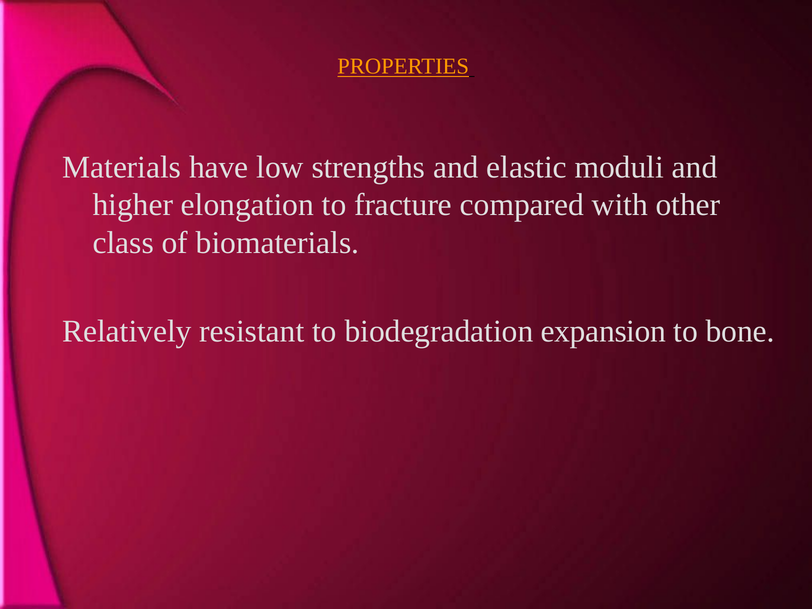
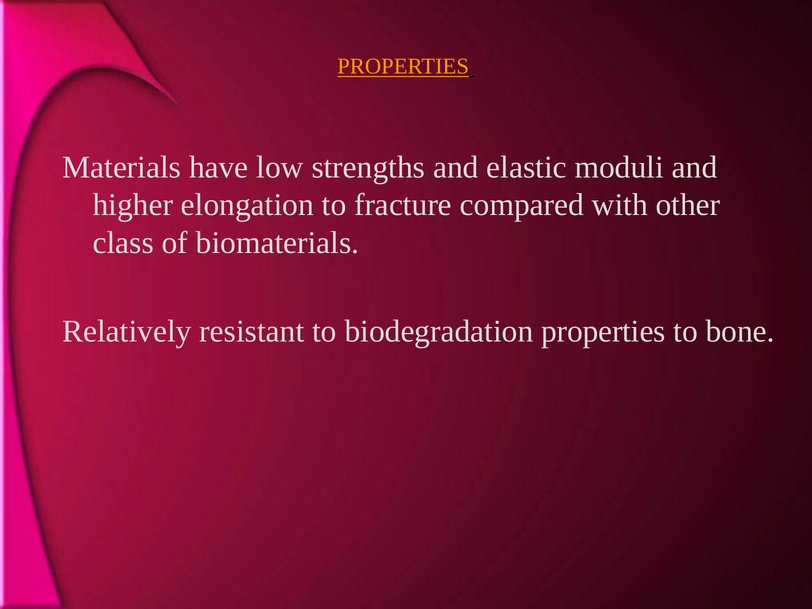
biodegradation expansion: expansion -> properties
